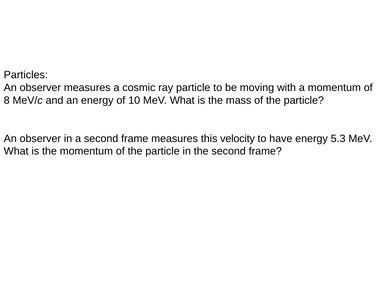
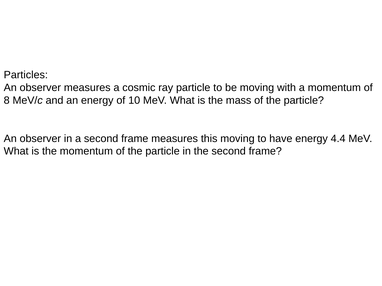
this velocity: velocity -> moving
5.3: 5.3 -> 4.4
